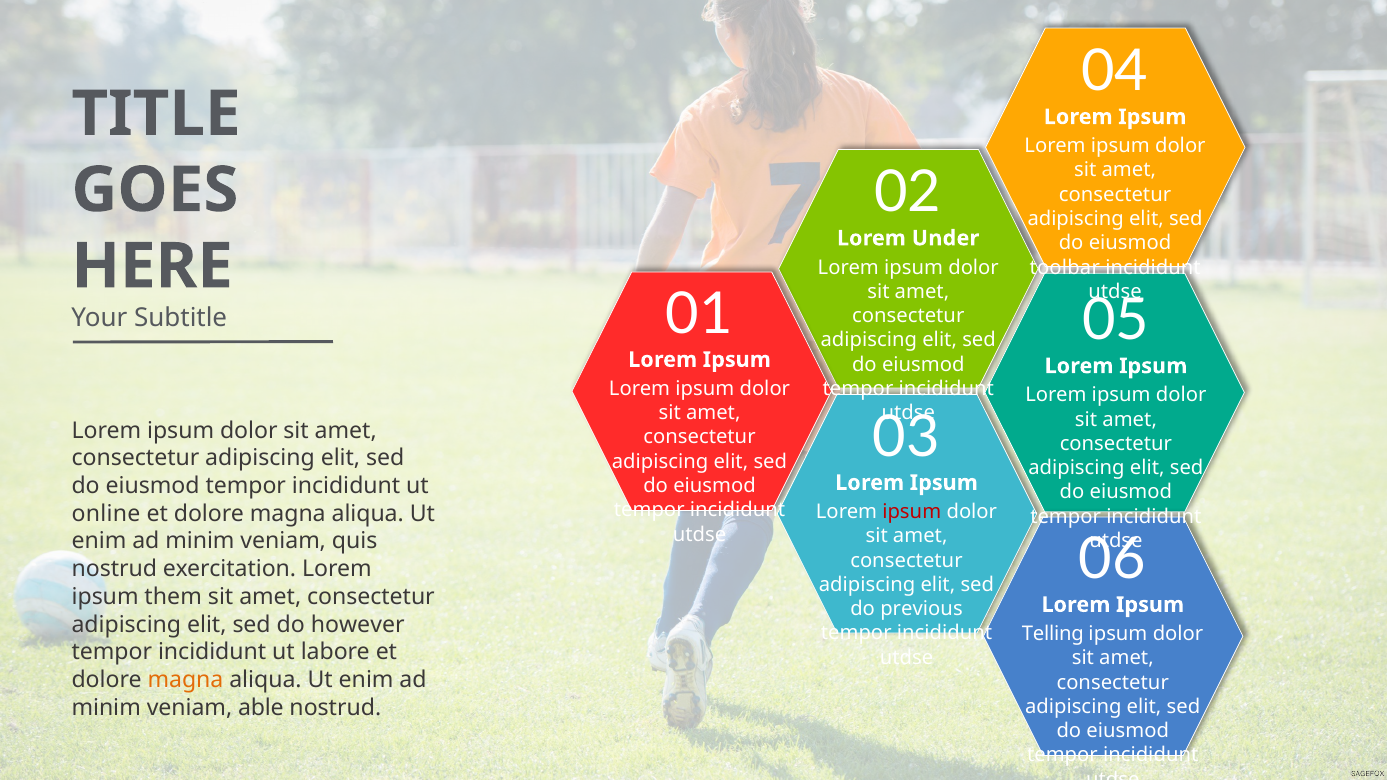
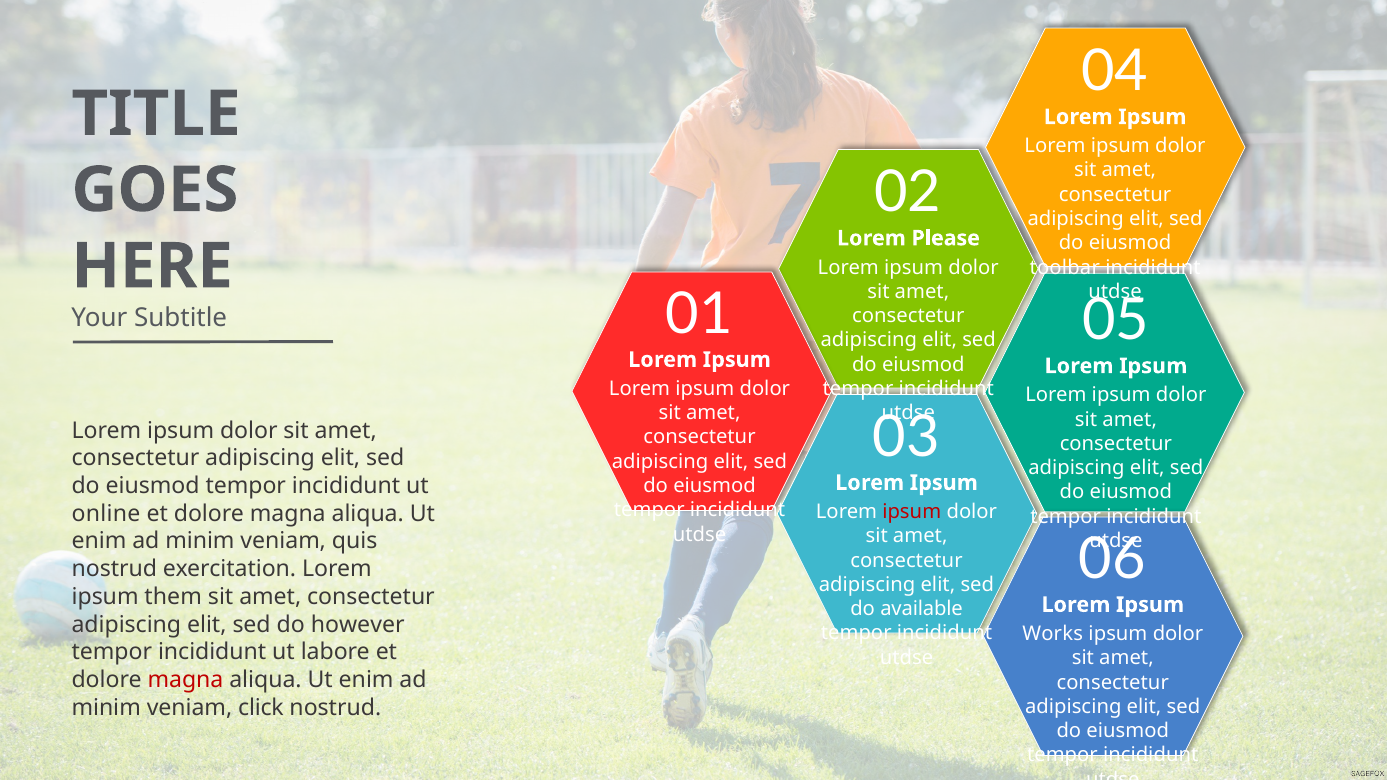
Under: Under -> Please
previous: previous -> available
Telling: Telling -> Works
magna at (185, 680) colour: orange -> red
able: able -> click
